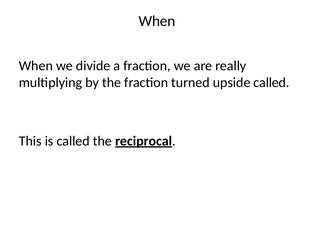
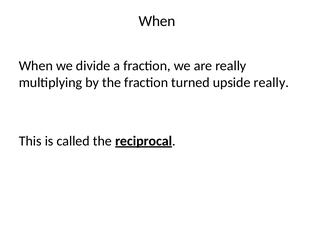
upside called: called -> really
